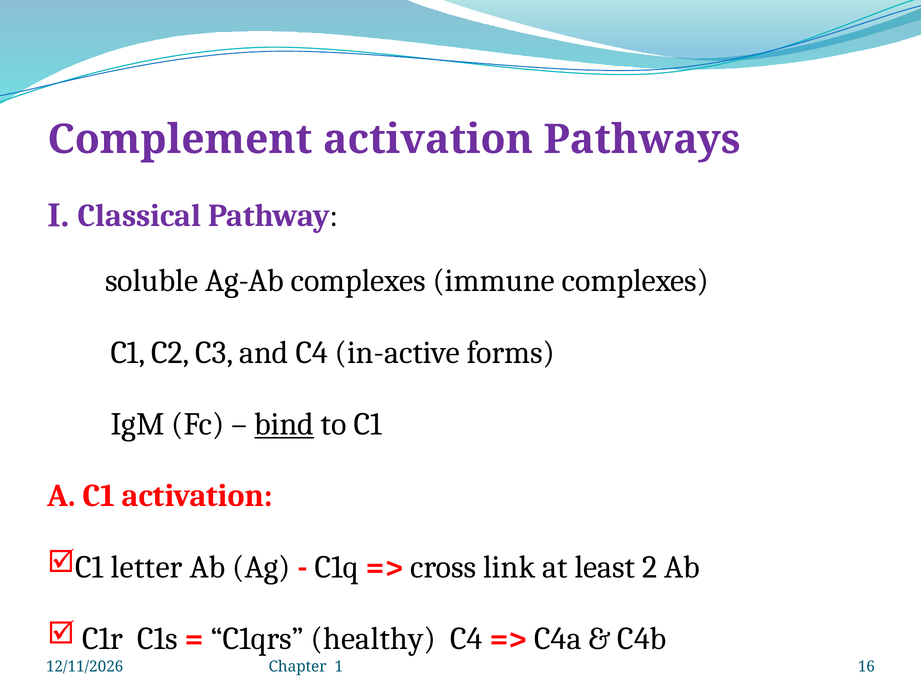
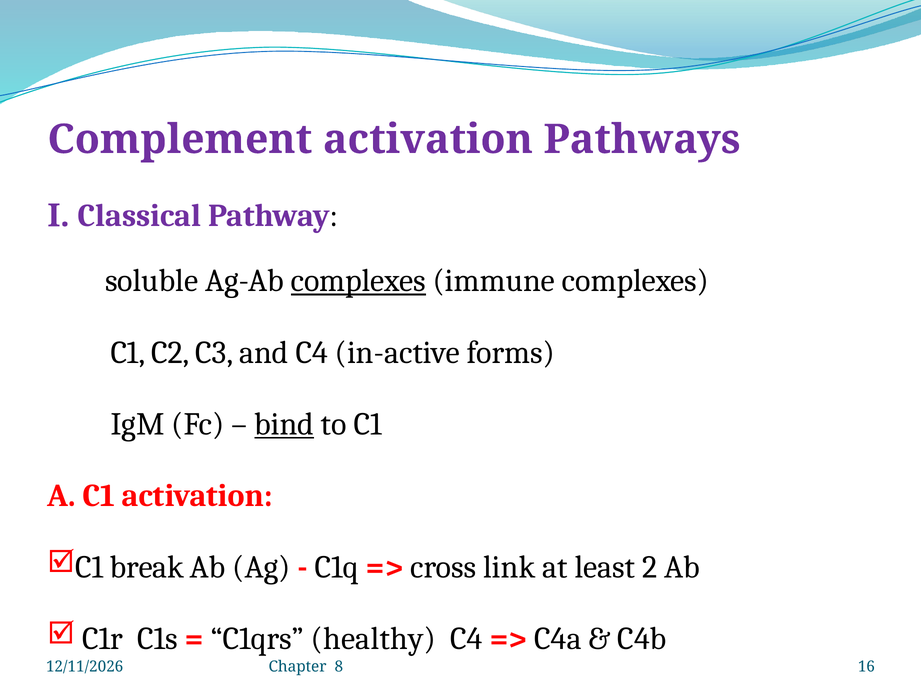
complexes at (358, 281) underline: none -> present
letter: letter -> break
1: 1 -> 8
